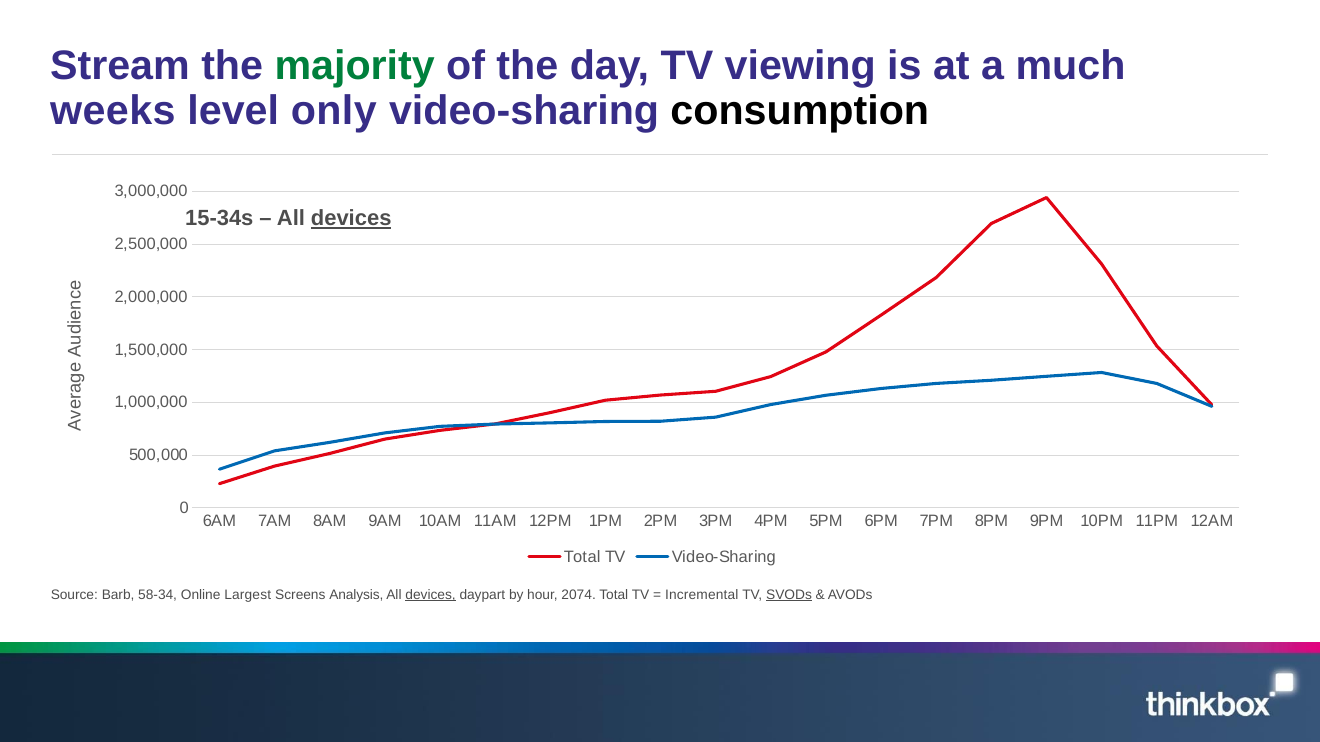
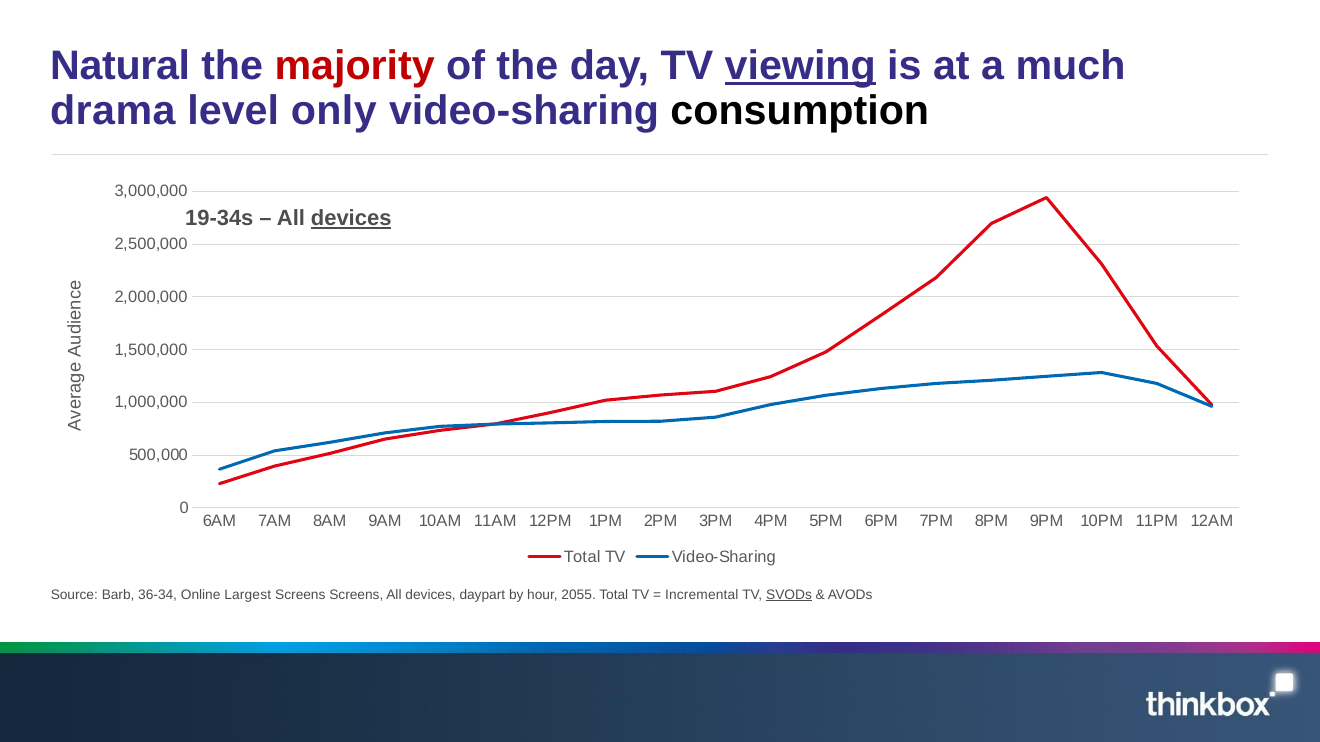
Stream: Stream -> Natural
majority colour: green -> red
viewing underline: none -> present
weeks: weeks -> drama
15-34s: 15-34s -> 19-34s
58-34: 58-34 -> 36-34
Screens Analysis: Analysis -> Screens
devices at (431, 595) underline: present -> none
2074: 2074 -> 2055
